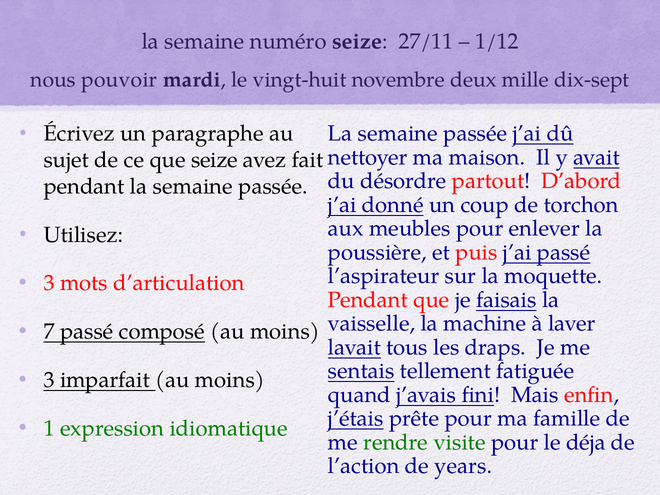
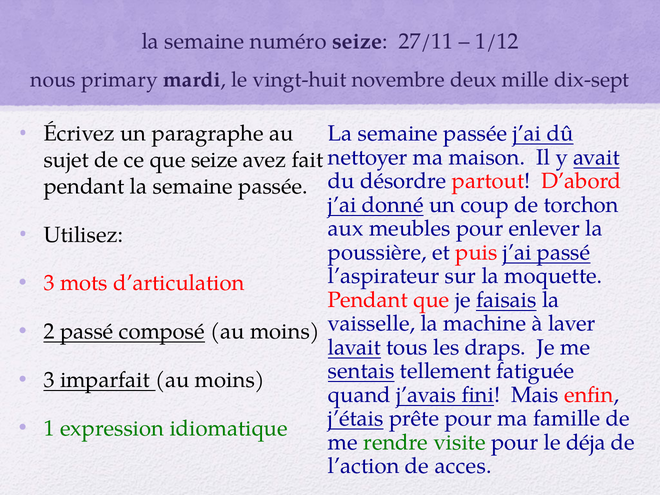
pouvoir: pouvoir -> primary
7: 7 -> 2
years: years -> acces
